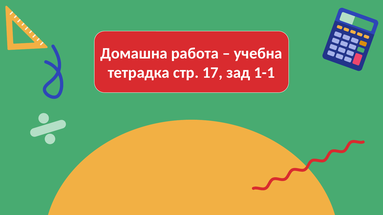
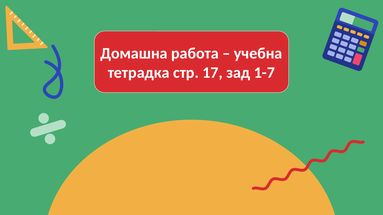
1-1: 1-1 -> 1-7
